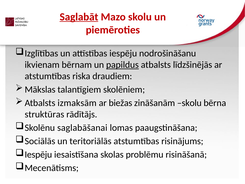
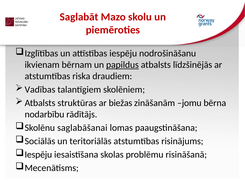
Saglabāt underline: present -> none
Mākslas: Mākslas -> Vadības
izmaksām: izmaksām -> struktūras
zināšanām skolu: skolu -> jomu
struktūras: struktūras -> nodarbību
